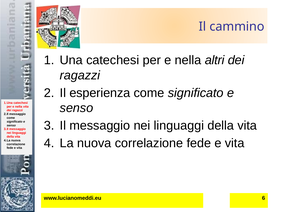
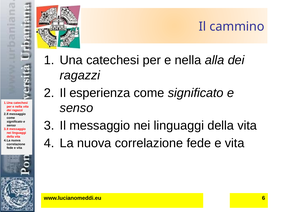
altri: altri -> alla
